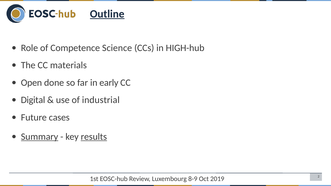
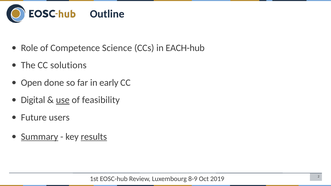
Outline underline: present -> none
HIGH-hub: HIGH-hub -> EACH-hub
materials: materials -> solutions
use underline: none -> present
industrial: industrial -> feasibility
cases: cases -> users
